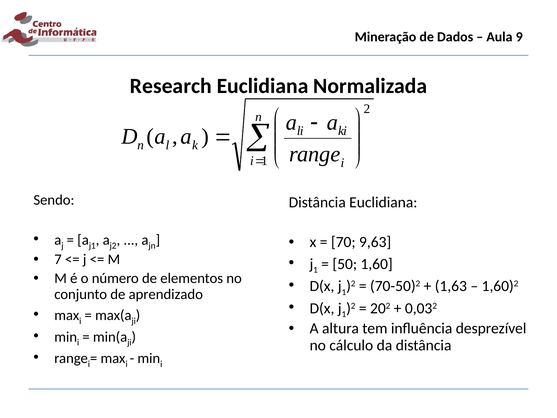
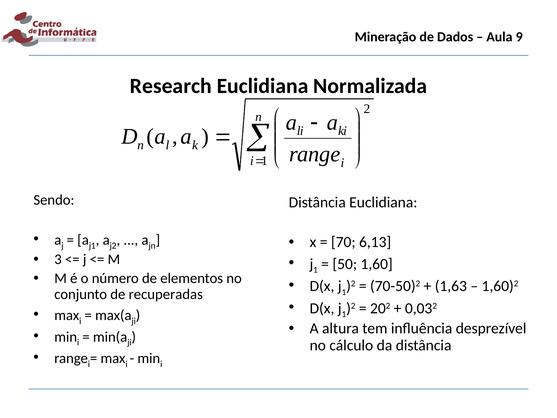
9,63: 9,63 -> 6,13
7: 7 -> 3
aprendizado: aprendizado -> recuperadas
